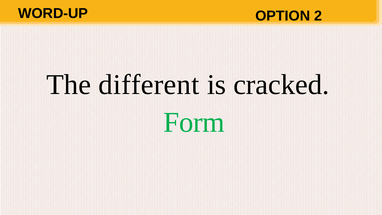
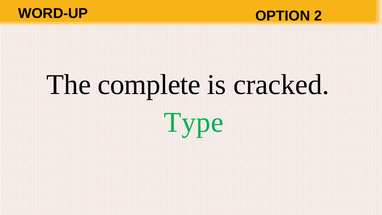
different: different -> complete
Form: Form -> Type
